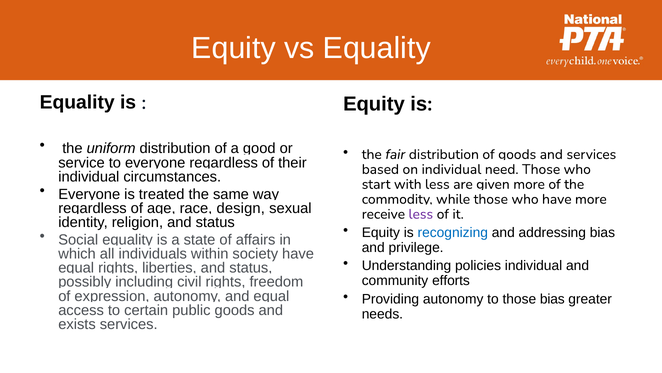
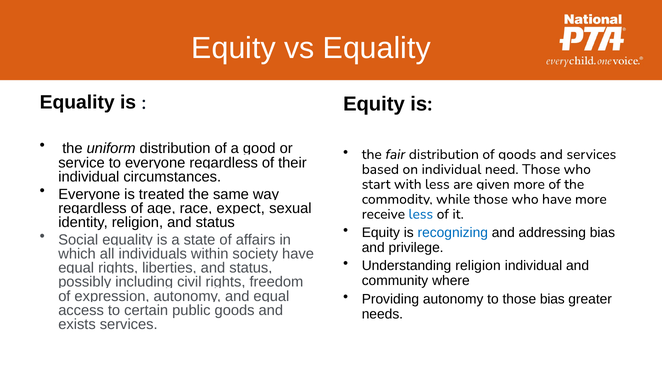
design: design -> expect
less at (421, 214) colour: purple -> blue
Understanding policies: policies -> religion
efforts: efforts -> where
